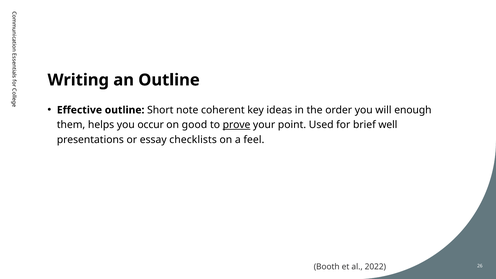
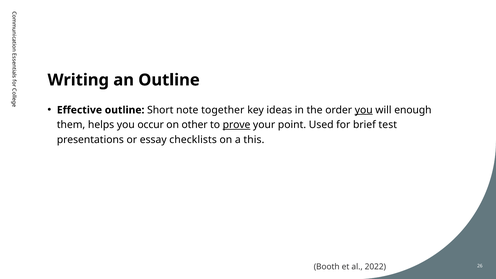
coherent: coherent -> together
you at (364, 110) underline: none -> present
good: good -> other
well: well -> test
feel: feel -> this
